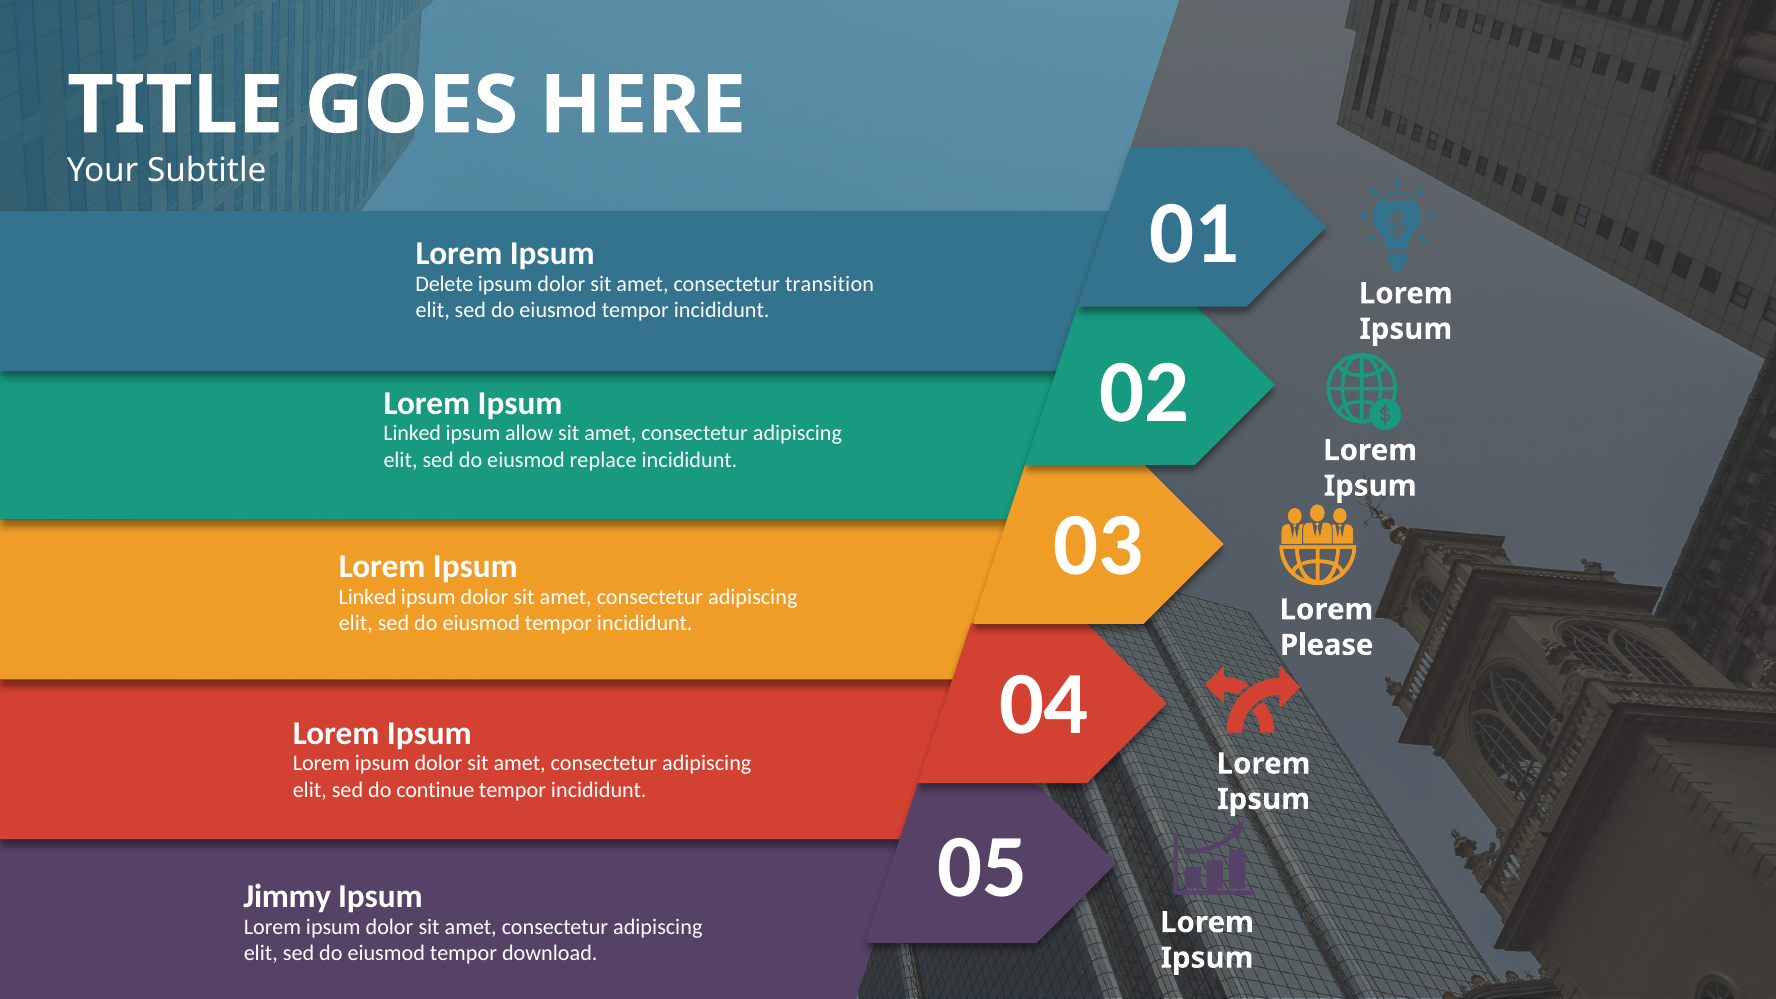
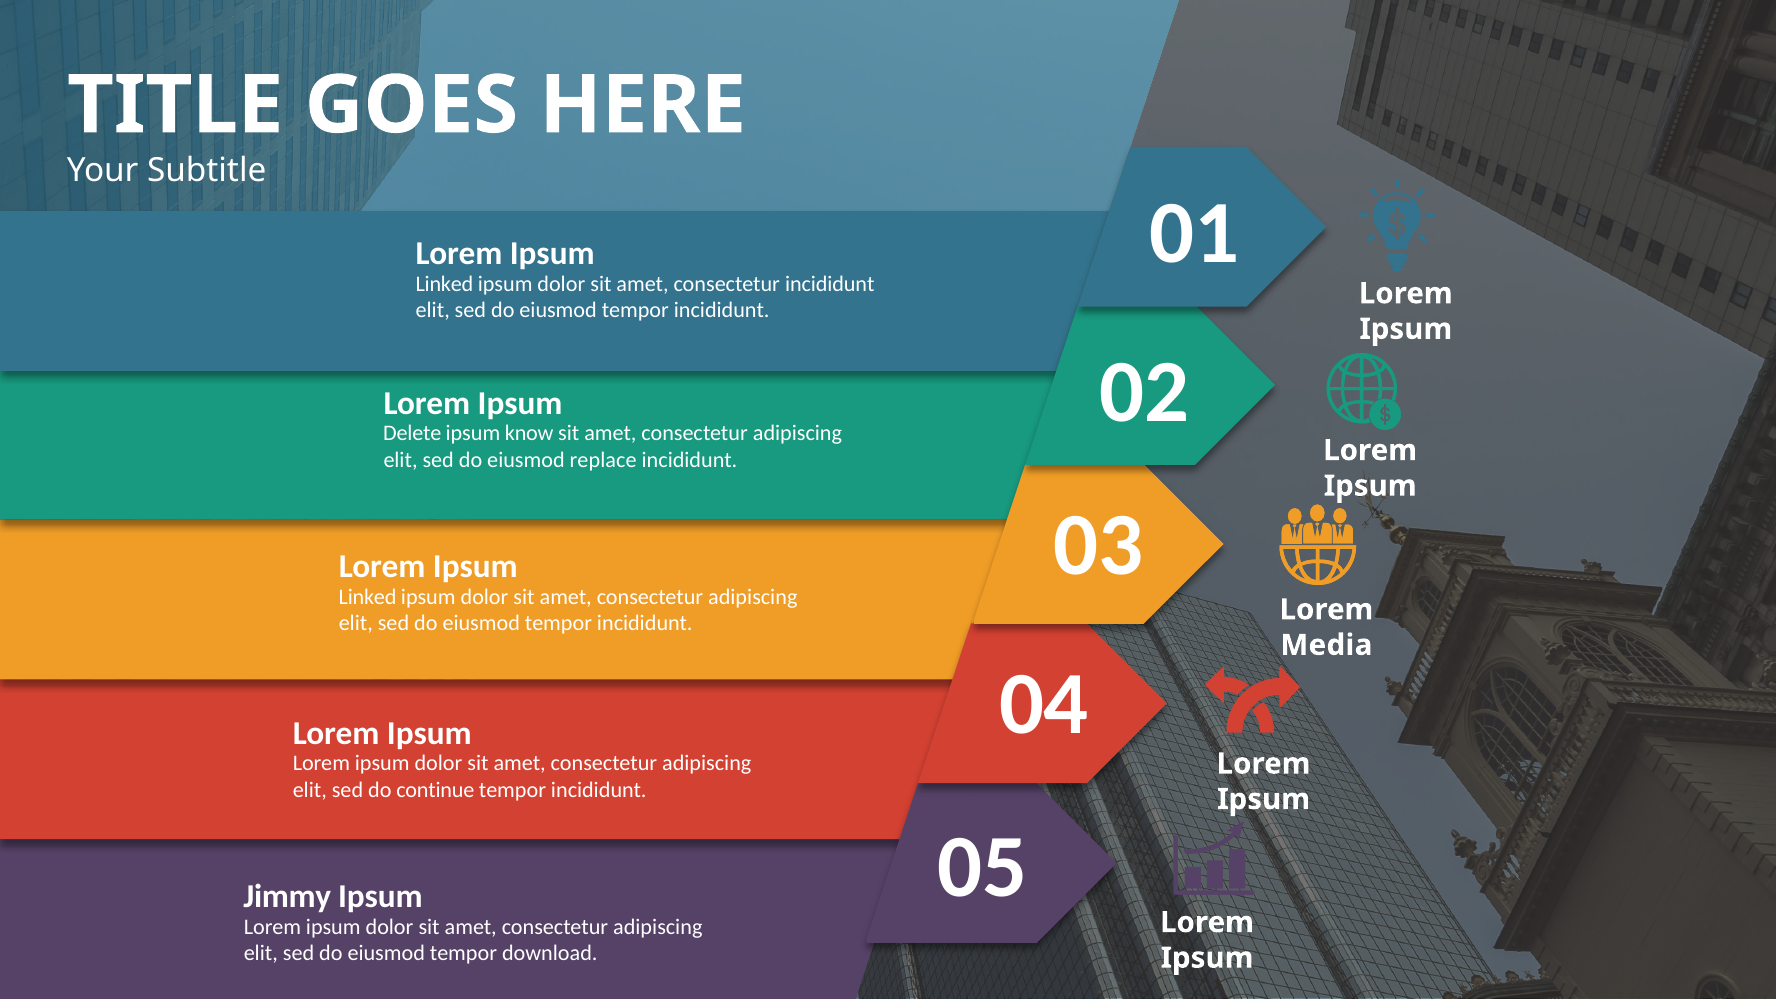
Delete at (444, 284): Delete -> Linked
consectetur transition: transition -> incididunt
Linked at (412, 433): Linked -> Delete
allow: allow -> know
Please: Please -> Media
